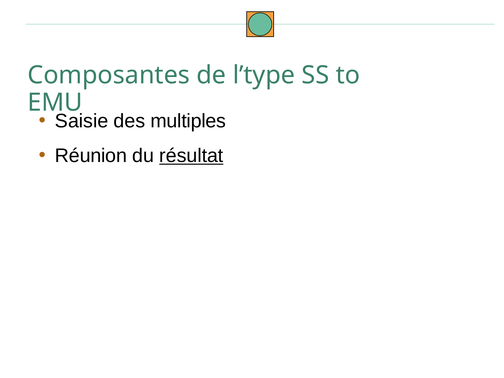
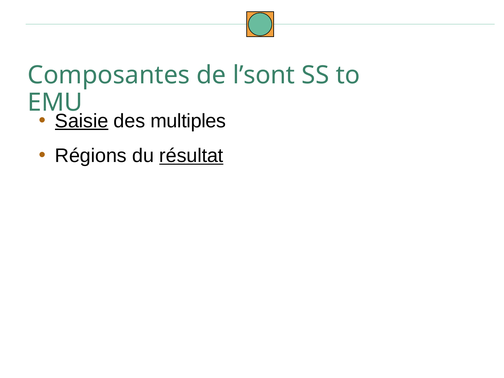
l’type: l’type -> l’sont
Saisie underline: none -> present
Réunion: Réunion -> Régions
